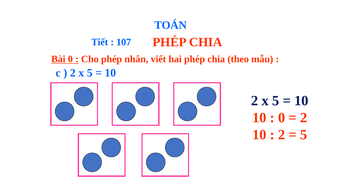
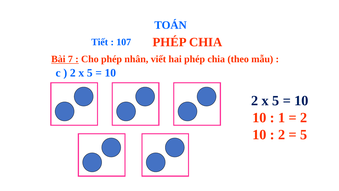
Bài 0: 0 -> 7
0 at (282, 118): 0 -> 1
